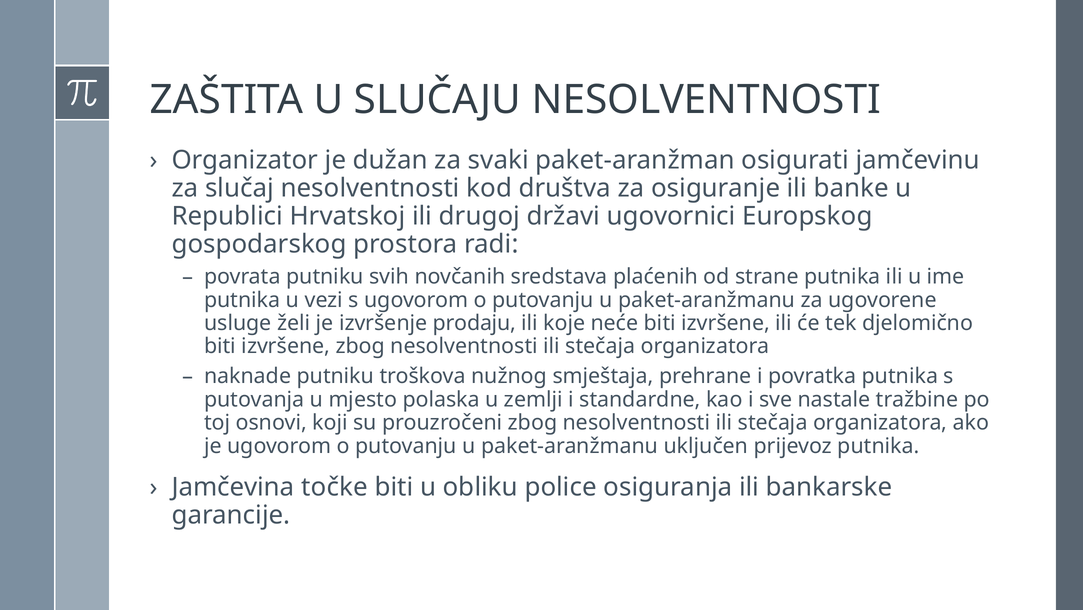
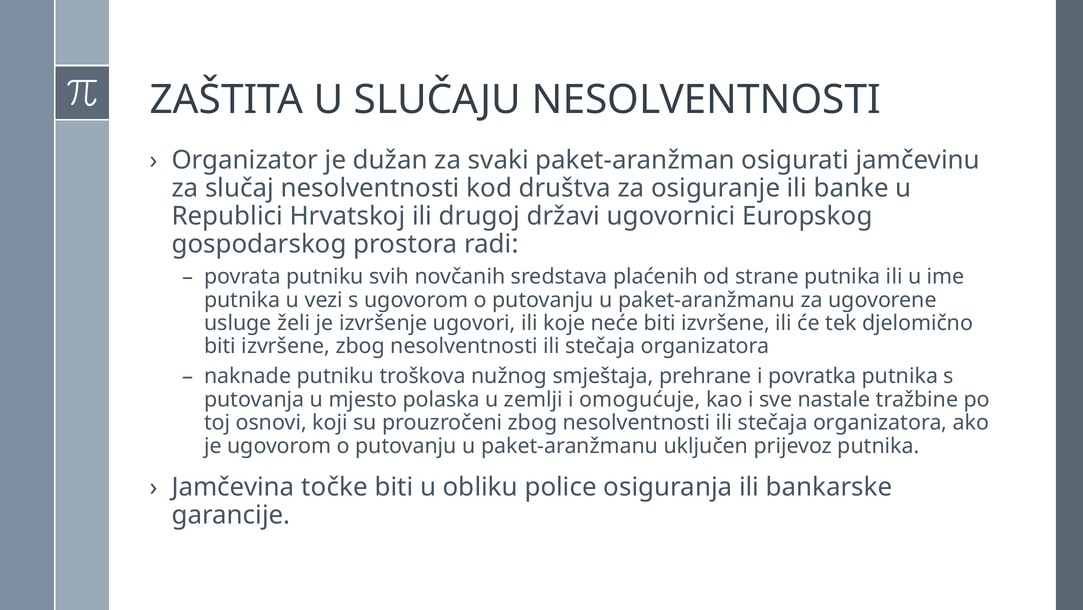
prodaju: prodaju -> ugovori
standardne: standardne -> omogućuje
